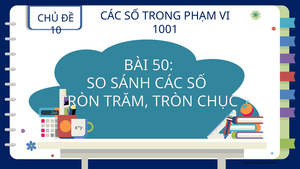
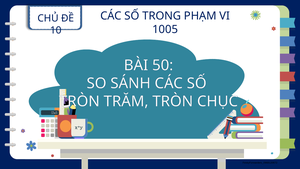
1001: 1001 -> 1005
